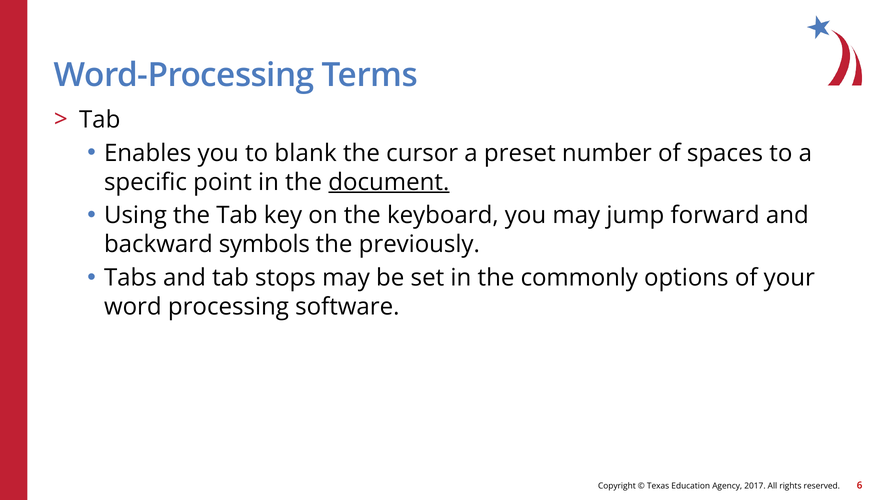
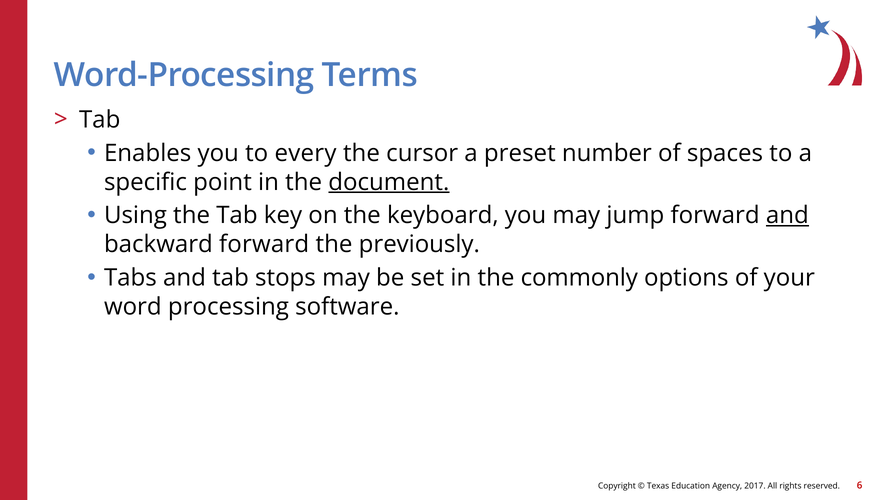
blank: blank -> every
and at (787, 216) underline: none -> present
backward symbols: symbols -> forward
